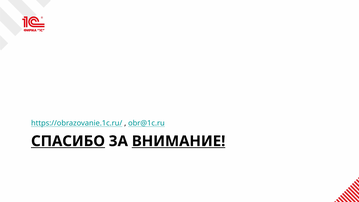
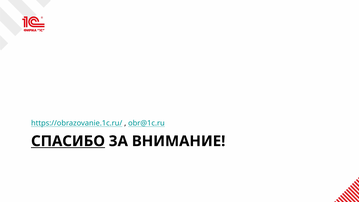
ВНИМАНИЕ underline: present -> none
